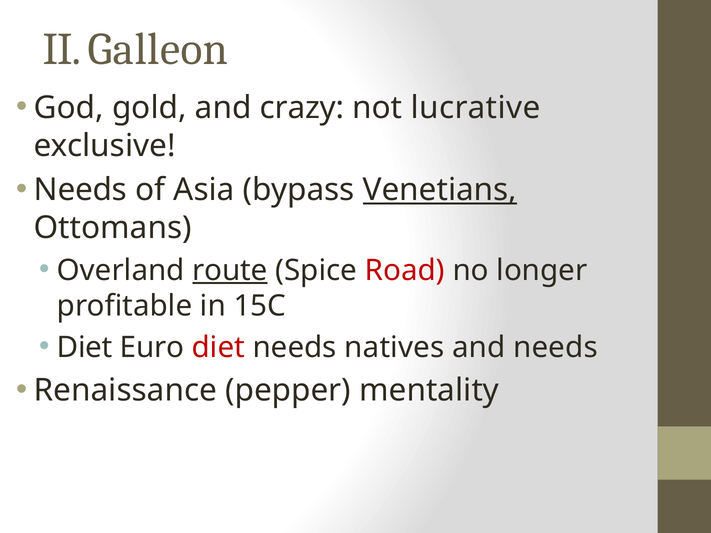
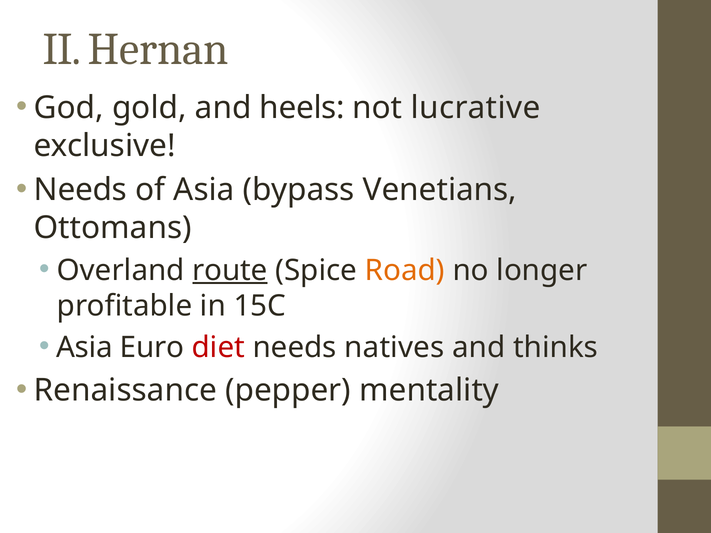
Galleon: Galleon -> Hernan
crazy: crazy -> heels
Venetians underline: present -> none
Road colour: red -> orange
Diet at (85, 347): Diet -> Asia
and needs: needs -> thinks
